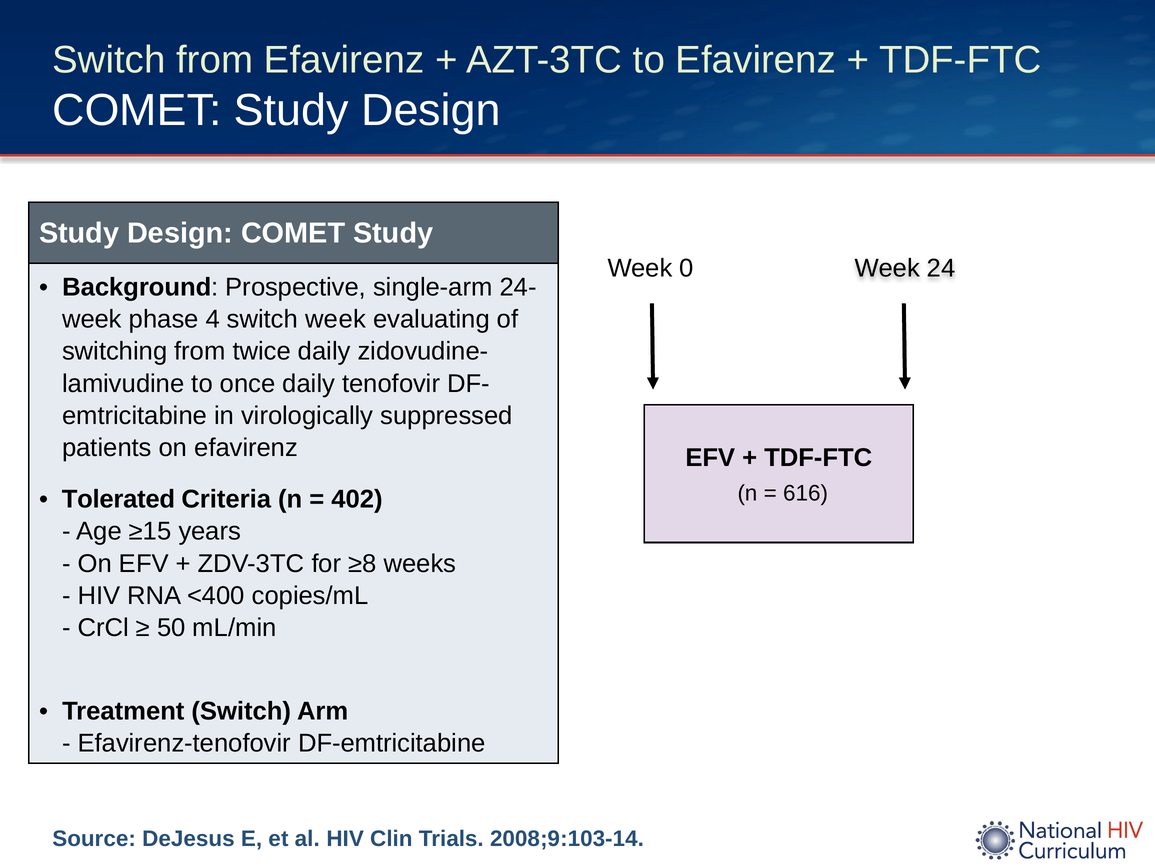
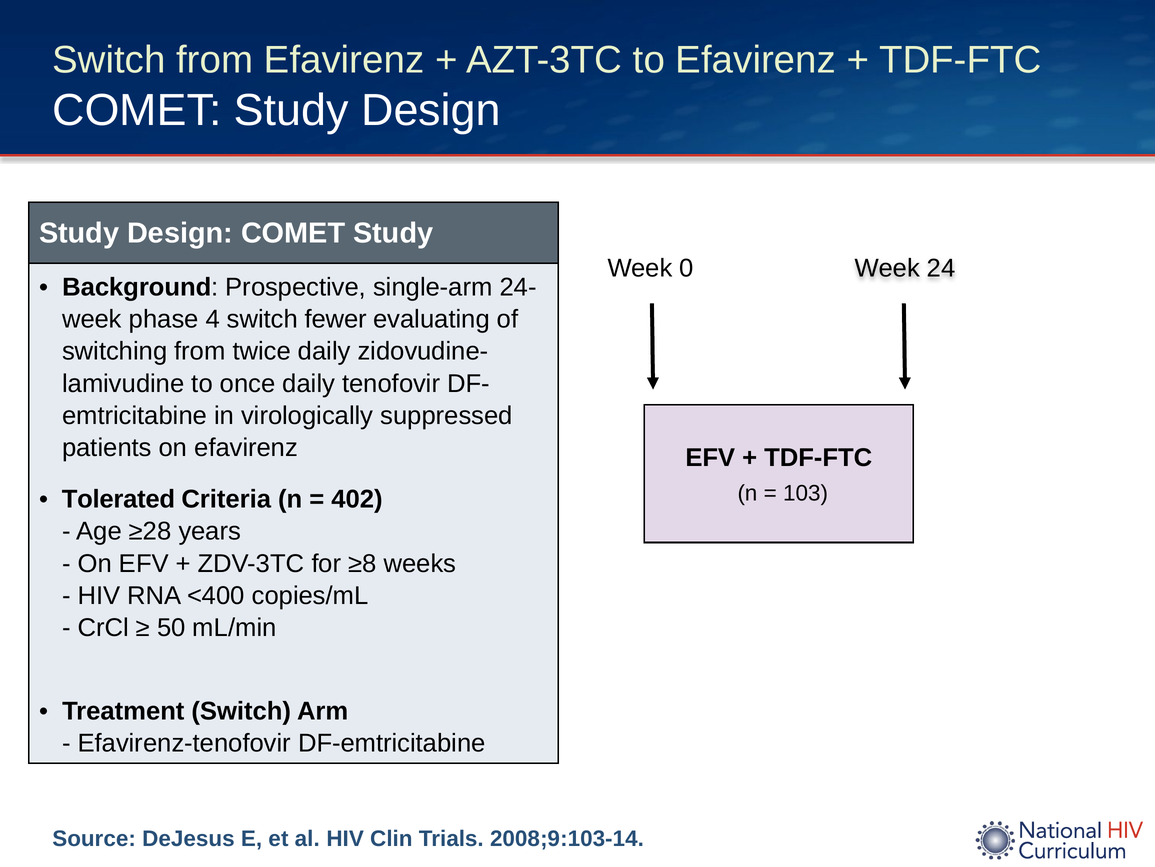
switch week: week -> fewer
616: 616 -> 103
≥15: ≥15 -> ≥28
